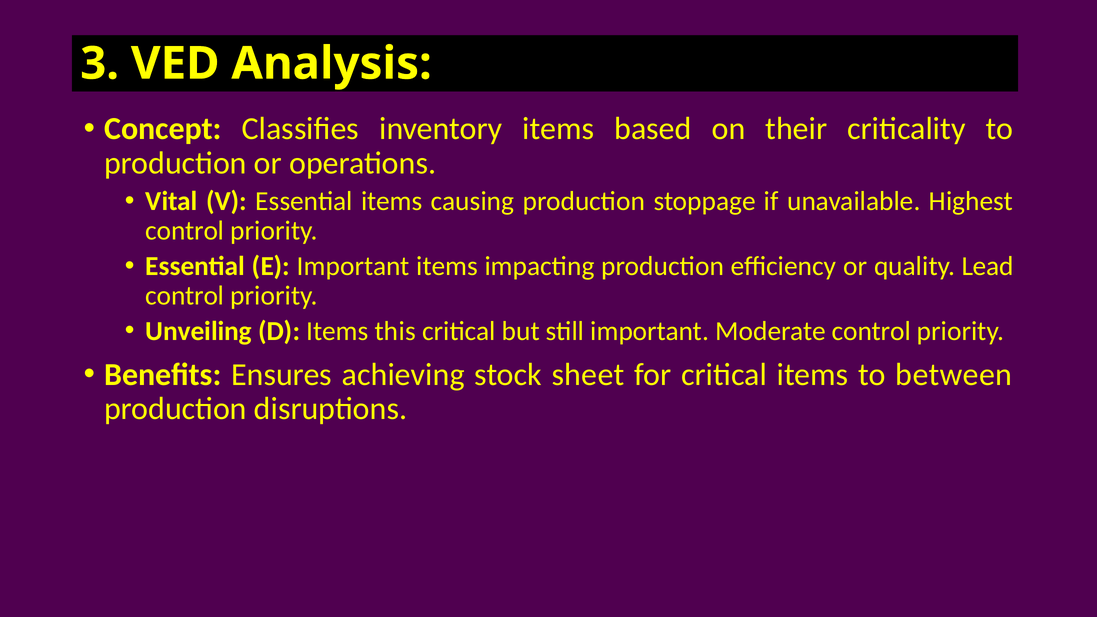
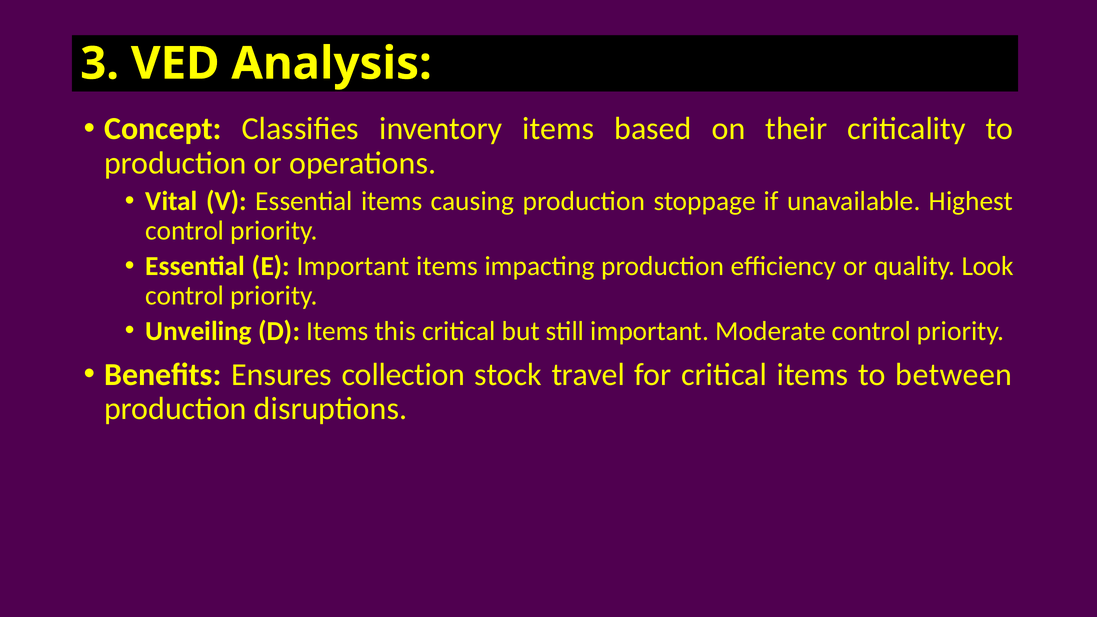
Lead: Lead -> Look
achieving: achieving -> collection
sheet: sheet -> travel
